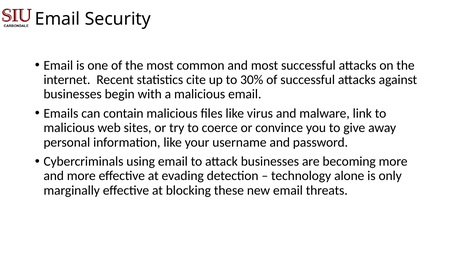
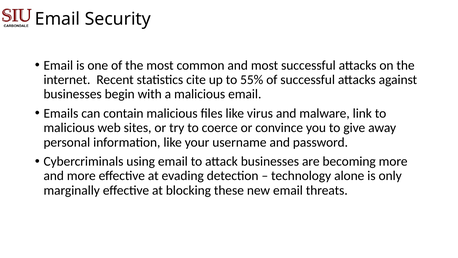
30%: 30% -> 55%
